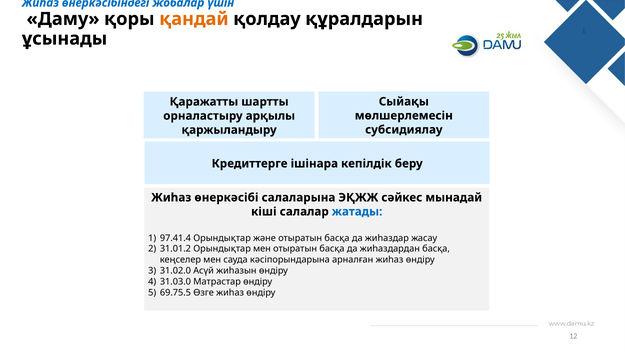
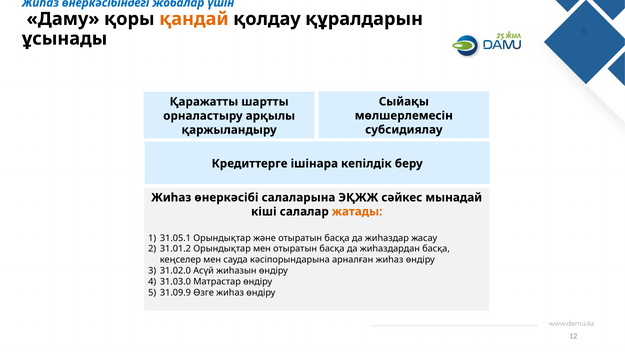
жатады colour: blue -> orange
97.41.4: 97.41.4 -> 31.05.1
69.75.5: 69.75.5 -> 31.09.9
